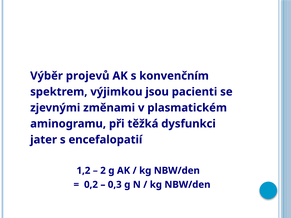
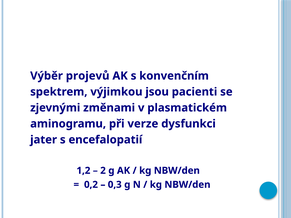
těžká: těžká -> verze
